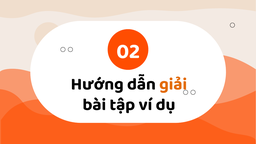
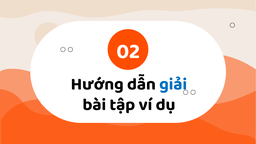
giải colour: orange -> blue
